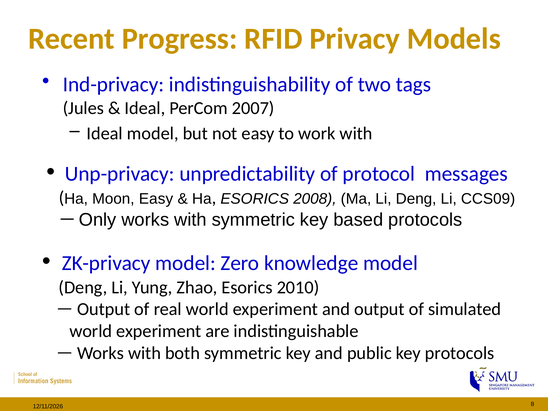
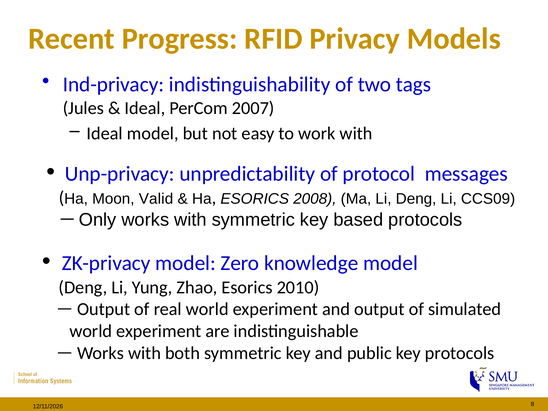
Moon Easy: Easy -> Valid
